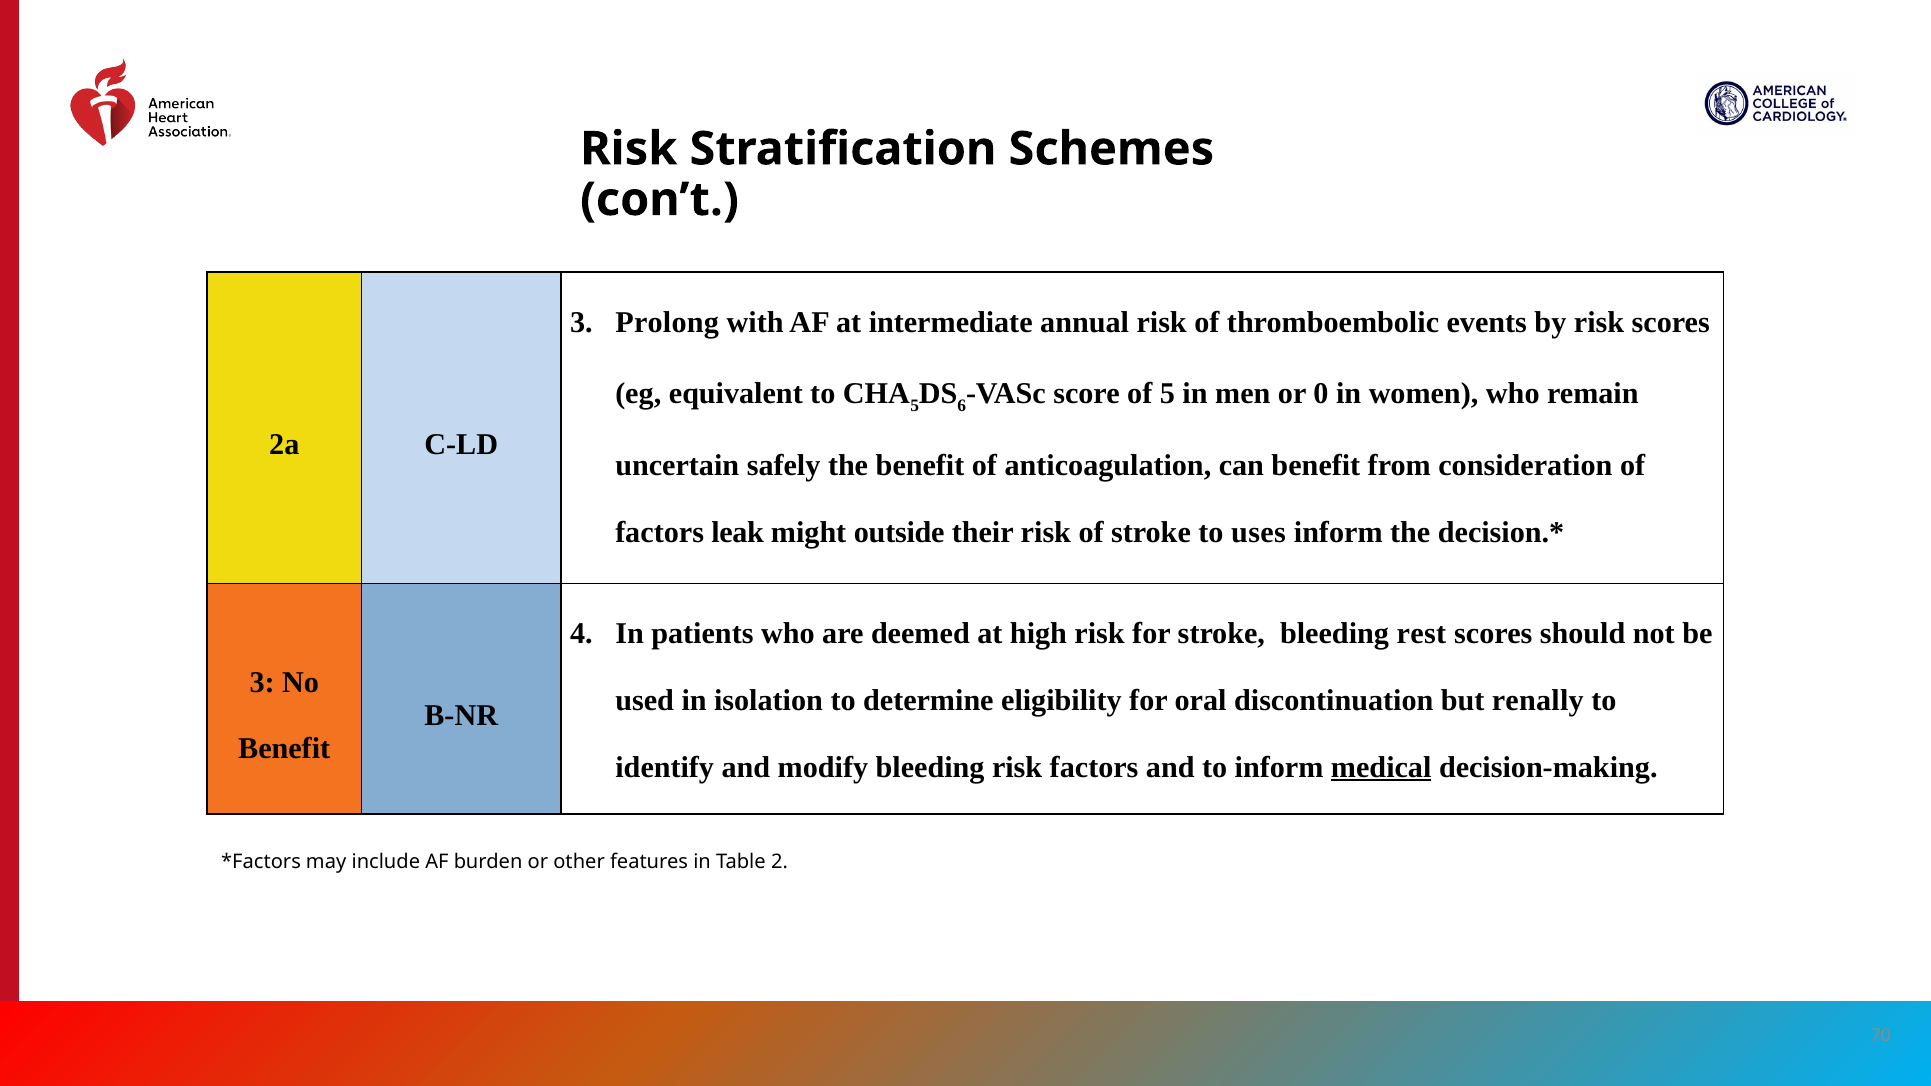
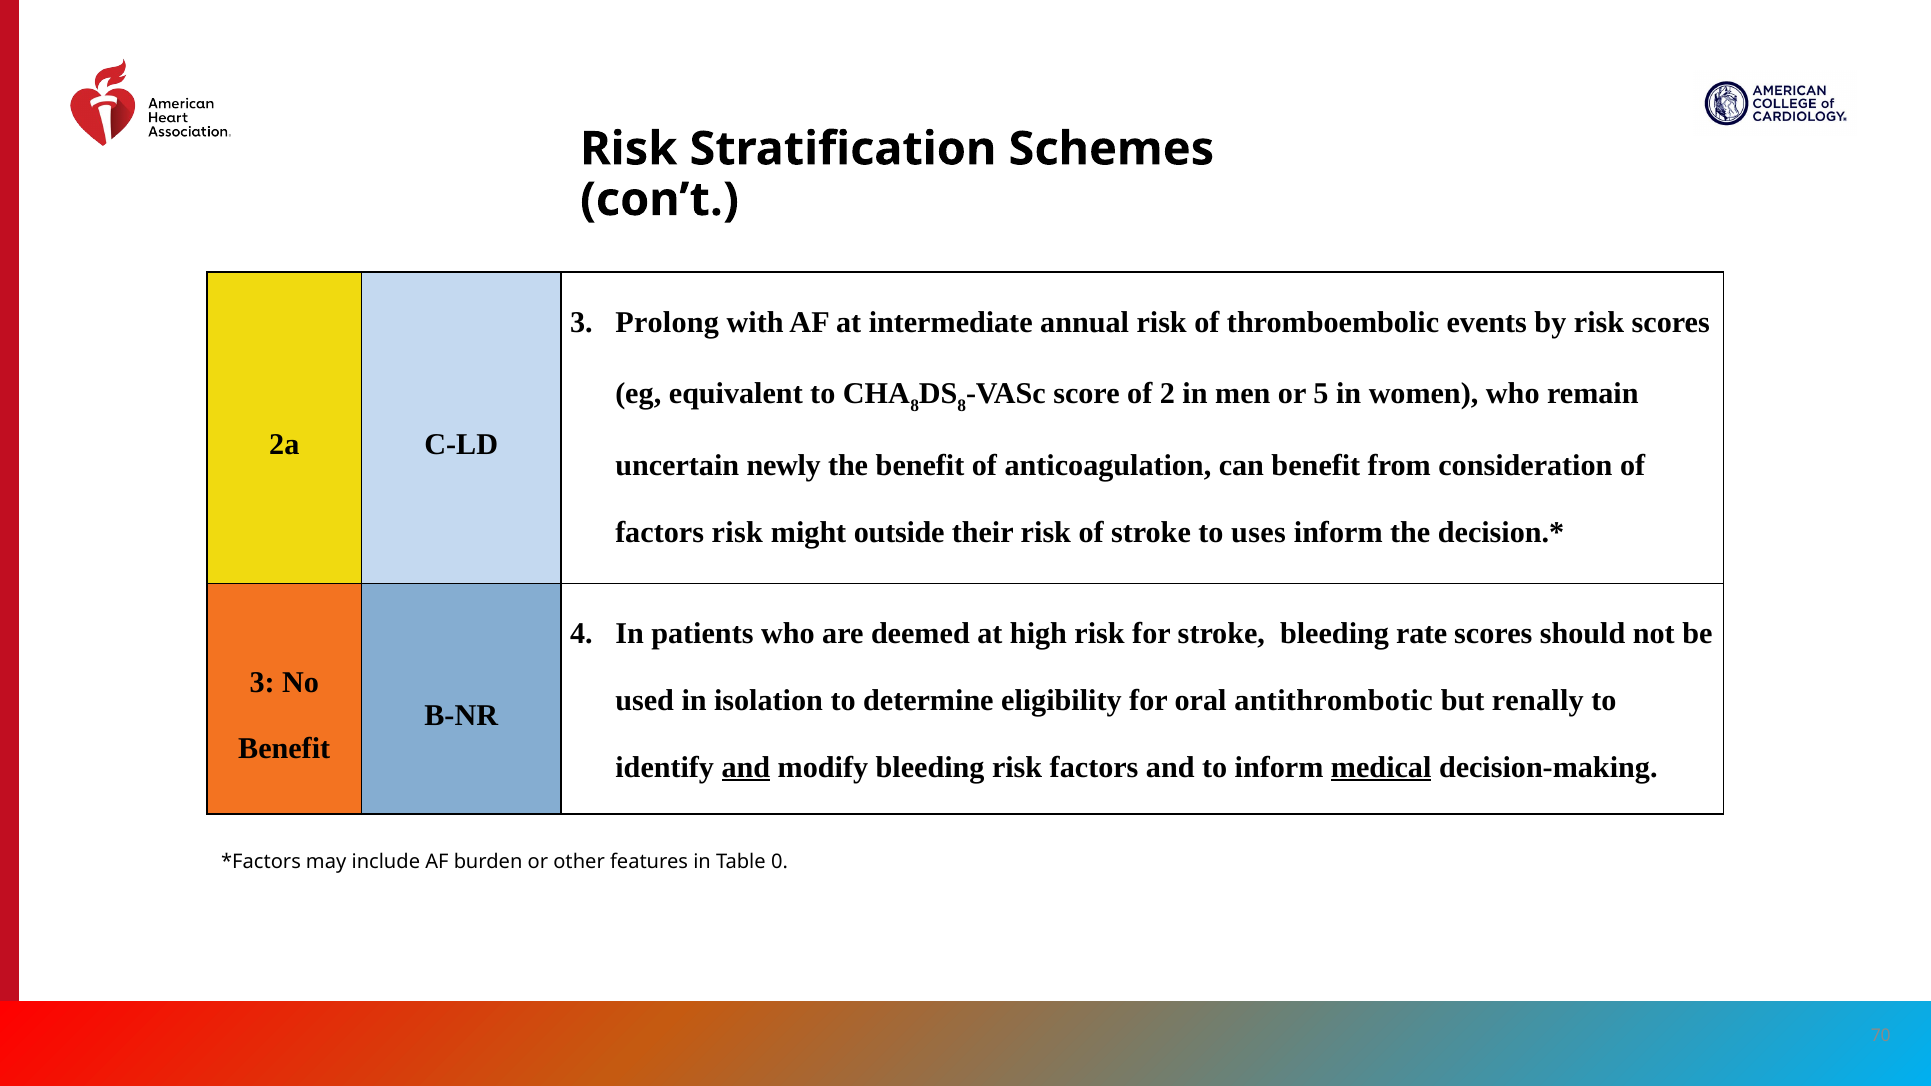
5 at (915, 406): 5 -> 8
6 at (962, 406): 6 -> 8
of 5: 5 -> 2
0: 0 -> 5
safely: safely -> newly
factors leak: leak -> risk
rest: rest -> rate
discontinuation: discontinuation -> antithrombotic
and at (746, 768) underline: none -> present
2: 2 -> 0
